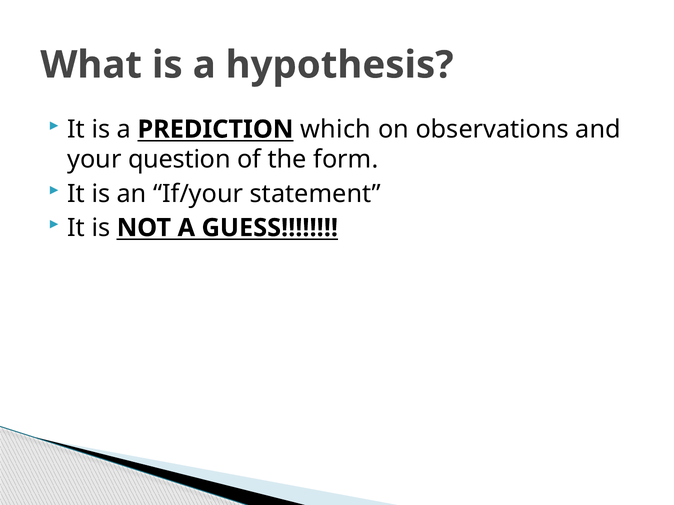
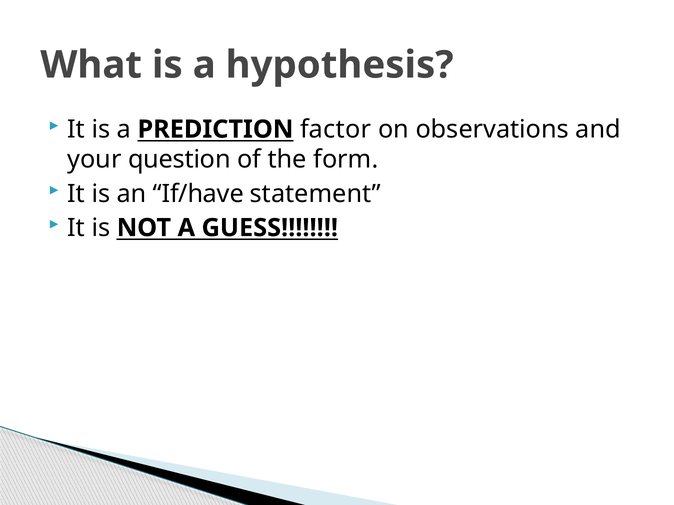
which: which -> factor
If/your: If/your -> If/have
